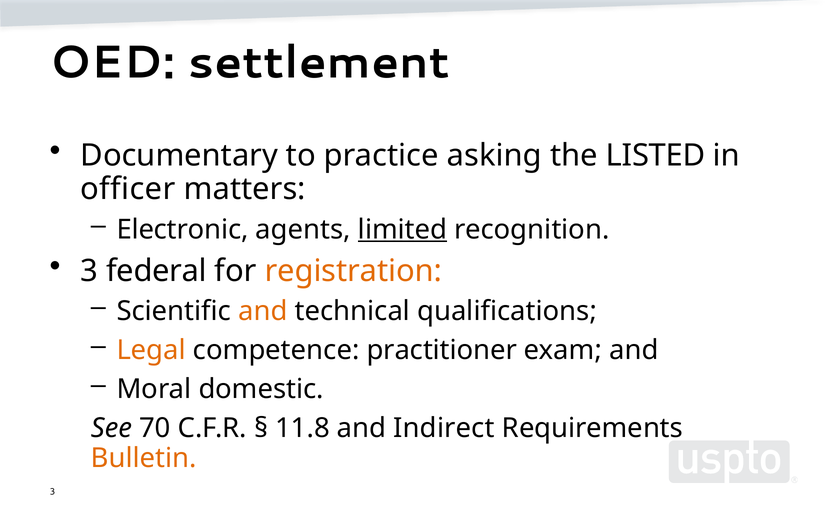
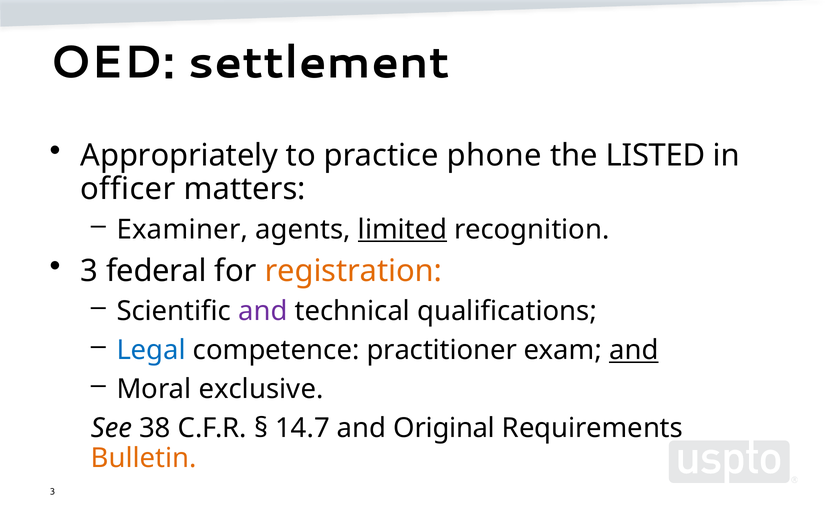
Documentary: Documentary -> Appropriately
asking: asking -> phone
Electronic: Electronic -> Examiner
and at (263, 311) colour: orange -> purple
Legal colour: orange -> blue
and at (634, 350) underline: none -> present
domestic: domestic -> exclusive
70: 70 -> 38
11.8: 11.8 -> 14.7
Indirect: Indirect -> Original
